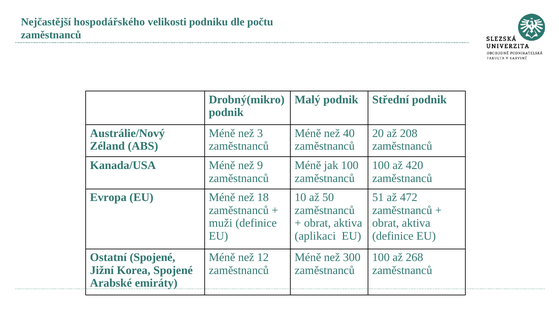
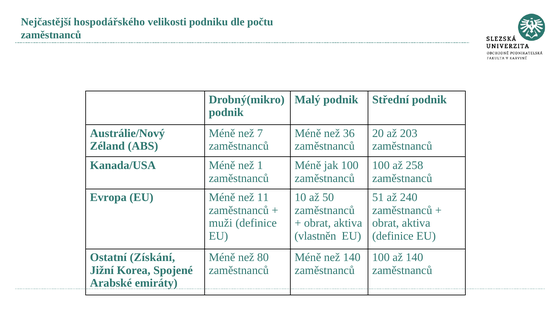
3: 3 -> 7
40: 40 -> 36
208: 208 -> 203
9: 9 -> 1
420: 420 -> 258
18: 18 -> 11
472: 472 -> 240
aplikaci: aplikaci -> vlastněn
Ostatní Spojené: Spojené -> Získání
12: 12 -> 80
než 300: 300 -> 140
až 268: 268 -> 140
